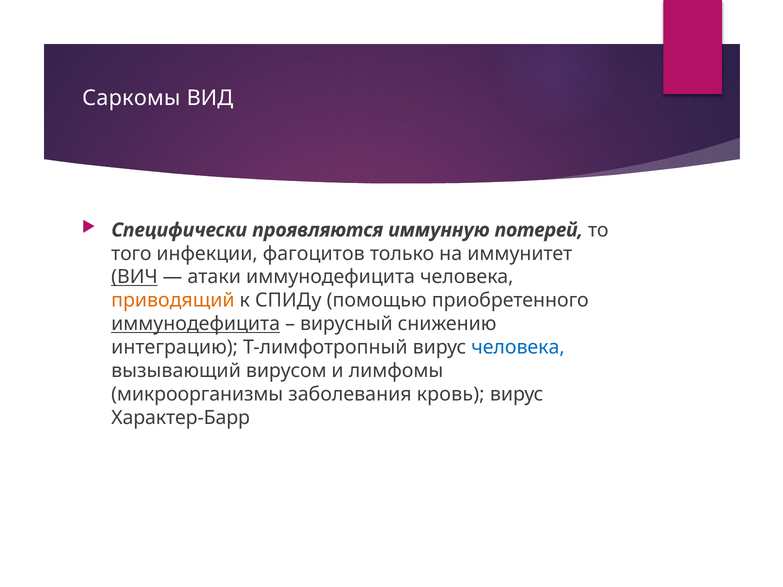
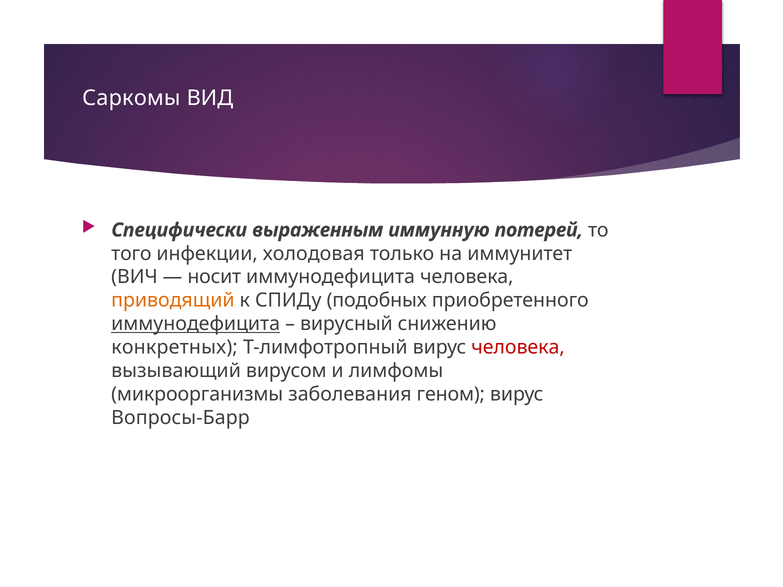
проявляются: проявляются -> выраженным
фагоцитов: фагоцитов -> холодовая
ВИЧ underline: present -> none
атаки: атаки -> носит
помощью: помощью -> подобных
интеграцию: интеграцию -> конкретных
человека at (518, 348) colour: blue -> red
кровь: кровь -> геном
Характер-Барр: Характер-Барр -> Вопросы-Барр
